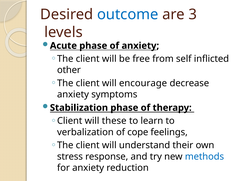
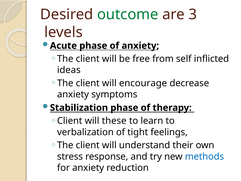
outcome colour: blue -> green
other: other -> ideas
cope: cope -> tight
